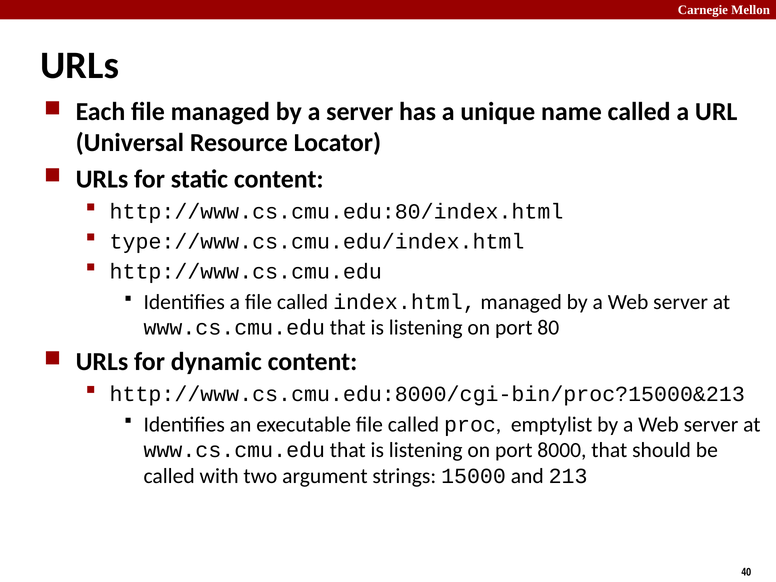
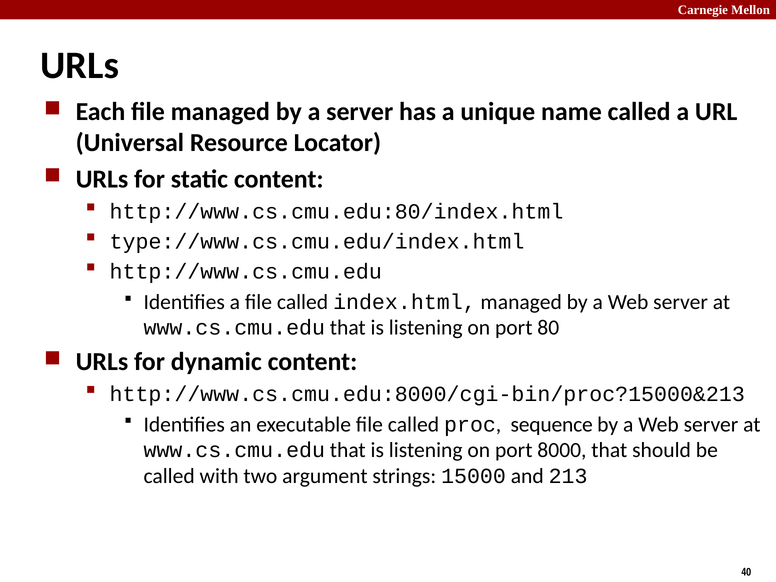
emptylist: emptylist -> sequence
